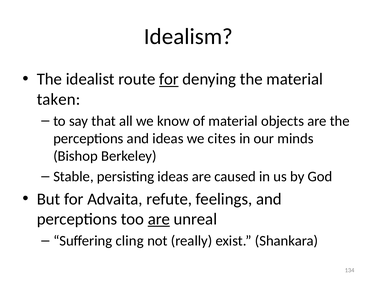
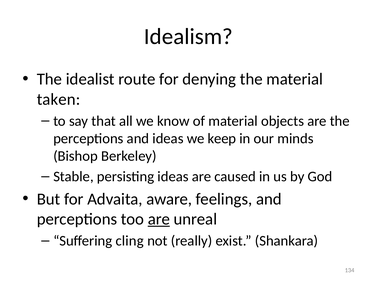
for at (169, 79) underline: present -> none
cites: cites -> keep
refute: refute -> aware
